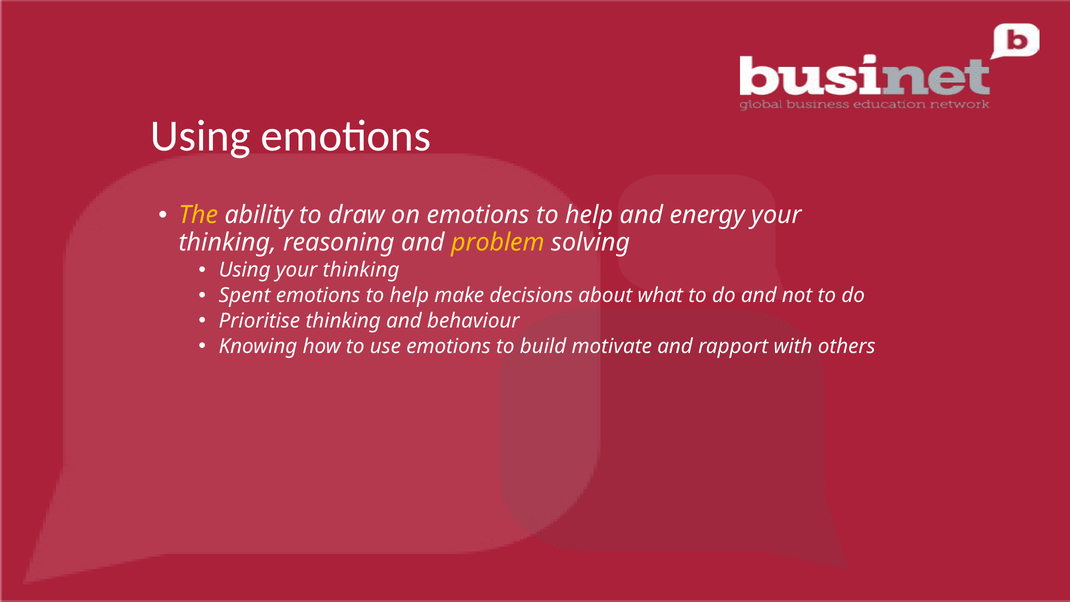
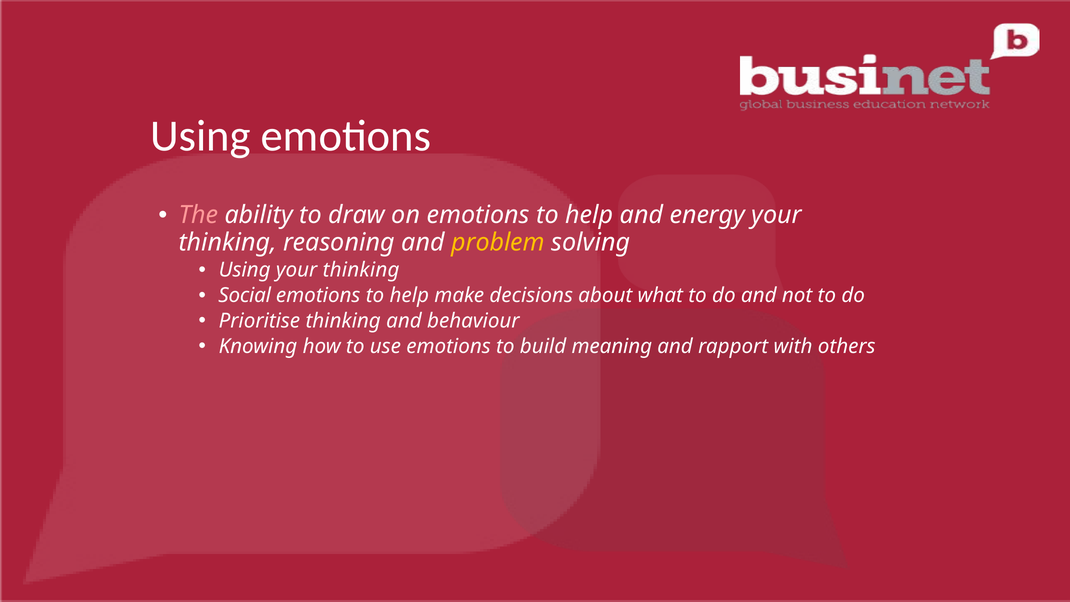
The colour: yellow -> pink
Spent: Spent -> Social
motivate: motivate -> meaning
